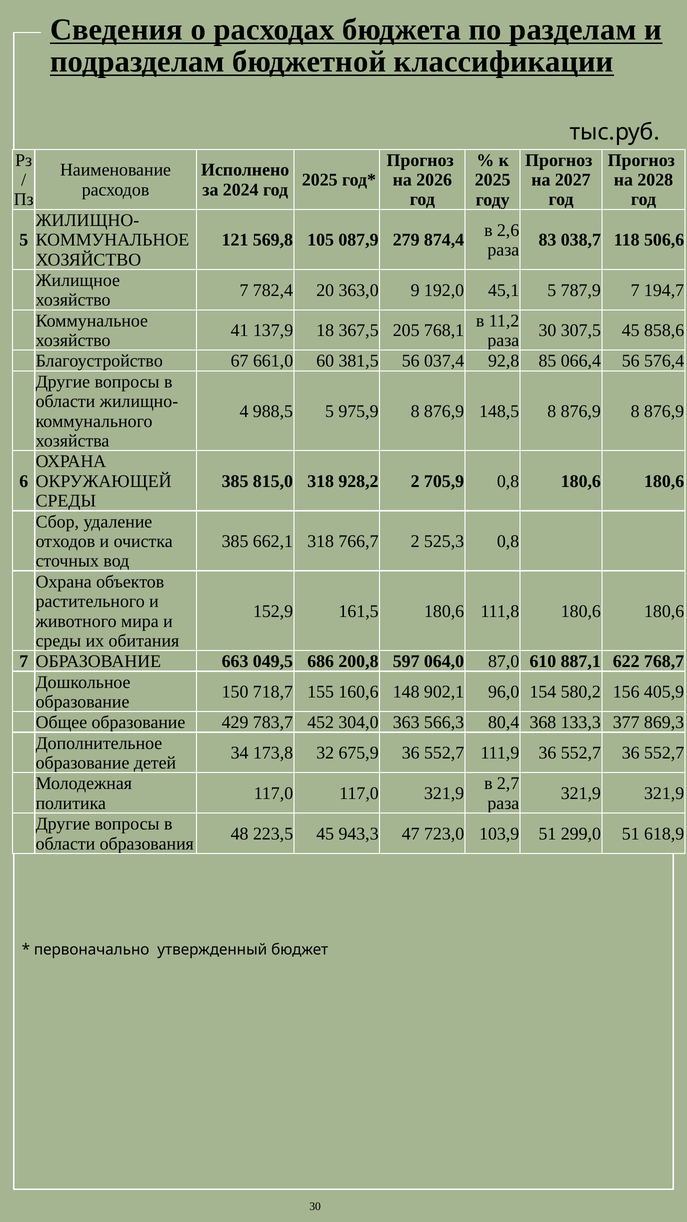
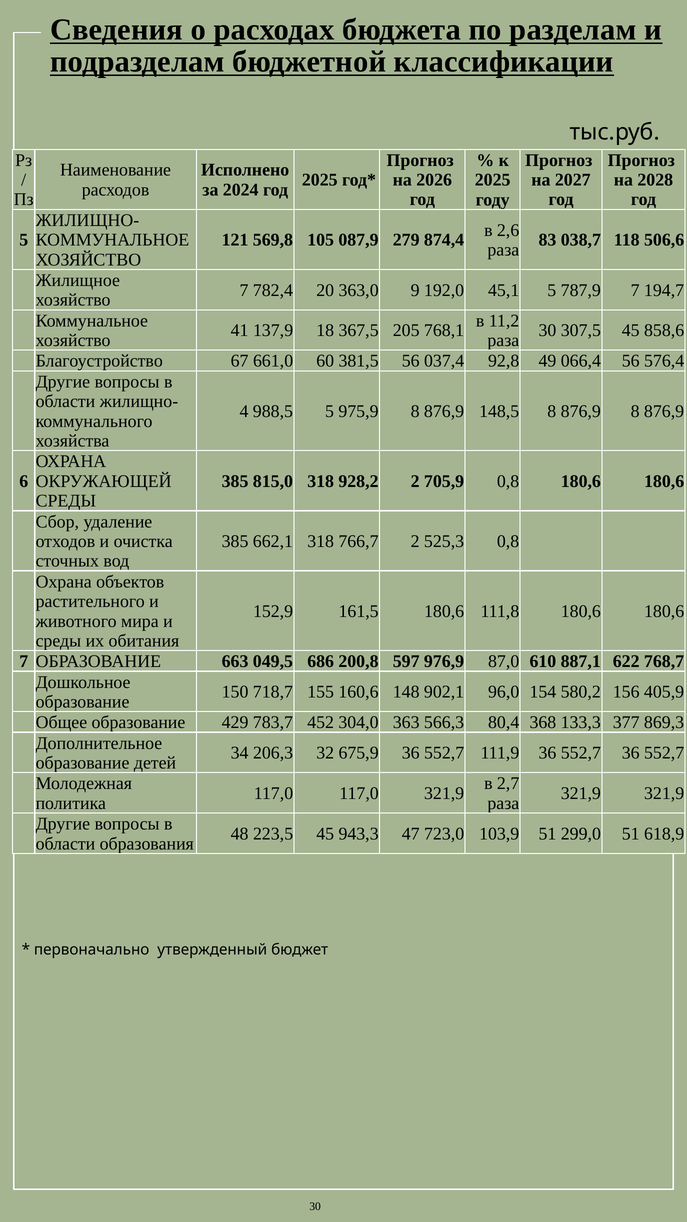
85: 85 -> 49
064,0: 064,0 -> 976,9
173,8: 173,8 -> 206,3
